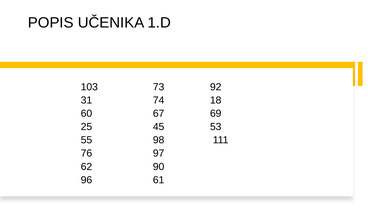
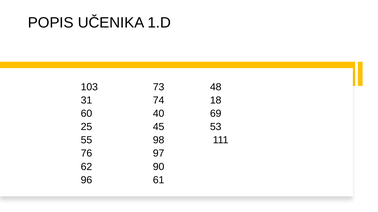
92: 92 -> 48
67: 67 -> 40
